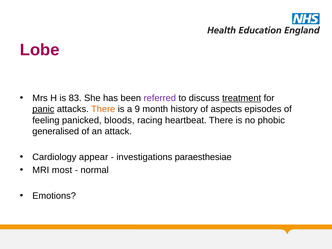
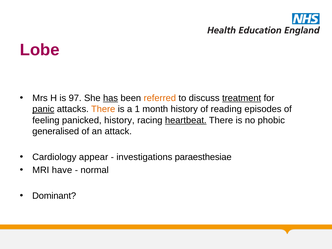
83: 83 -> 97
has underline: none -> present
referred colour: purple -> orange
9: 9 -> 1
aspects: aspects -> reading
panicked bloods: bloods -> history
heartbeat underline: none -> present
most: most -> have
Emotions: Emotions -> Dominant
